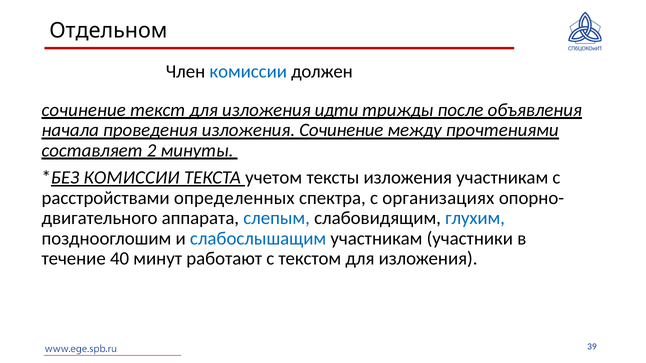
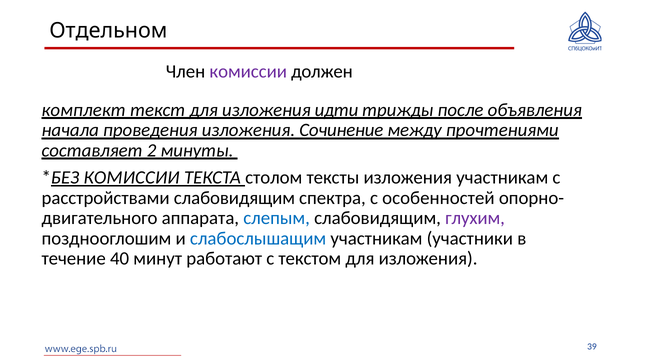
комиссии at (248, 72) colour: blue -> purple
сочинение at (84, 110): сочинение -> комплект
учетом: учетом -> столом
расстройствами определенных: определенных -> слабовидящим
организациях: организациях -> особенностей
глухим colour: blue -> purple
